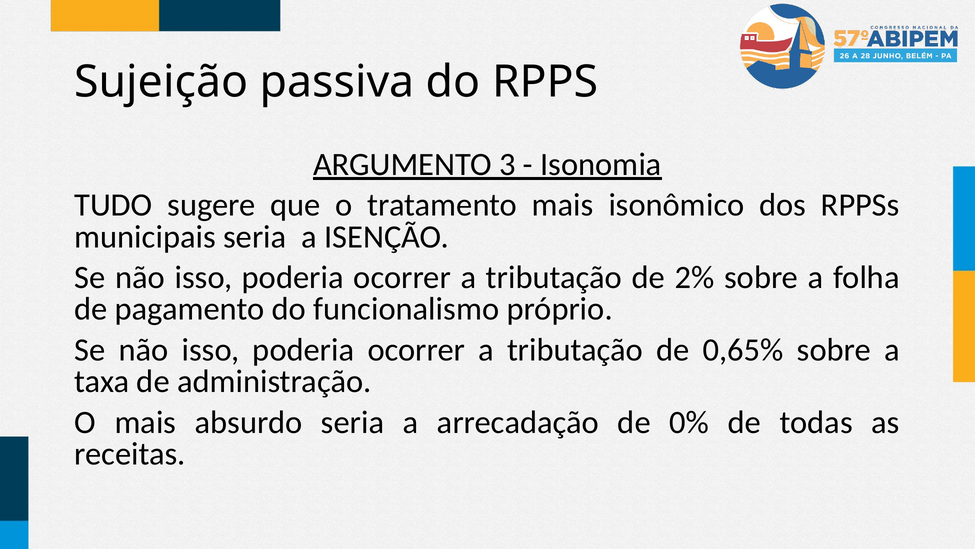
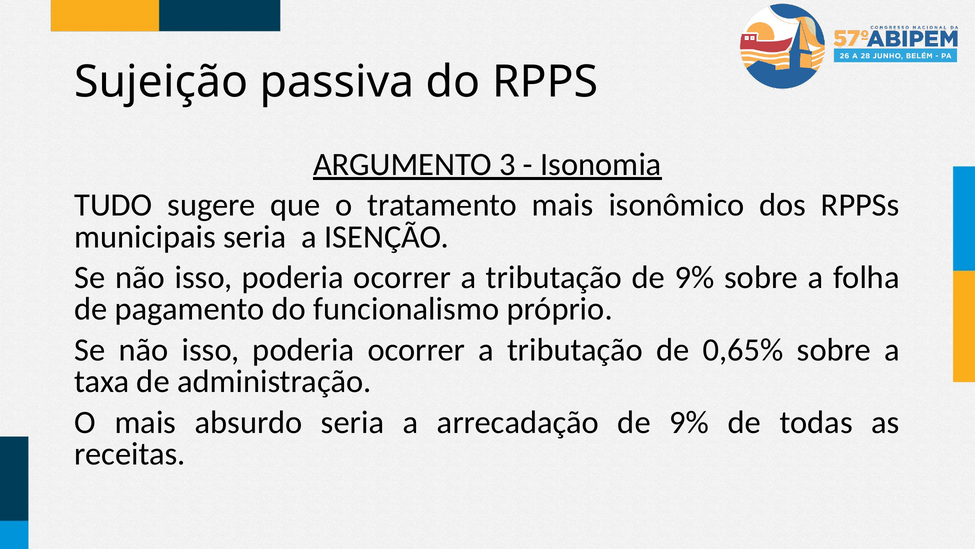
tributação de 2%: 2% -> 9%
arrecadação de 0%: 0% -> 9%
